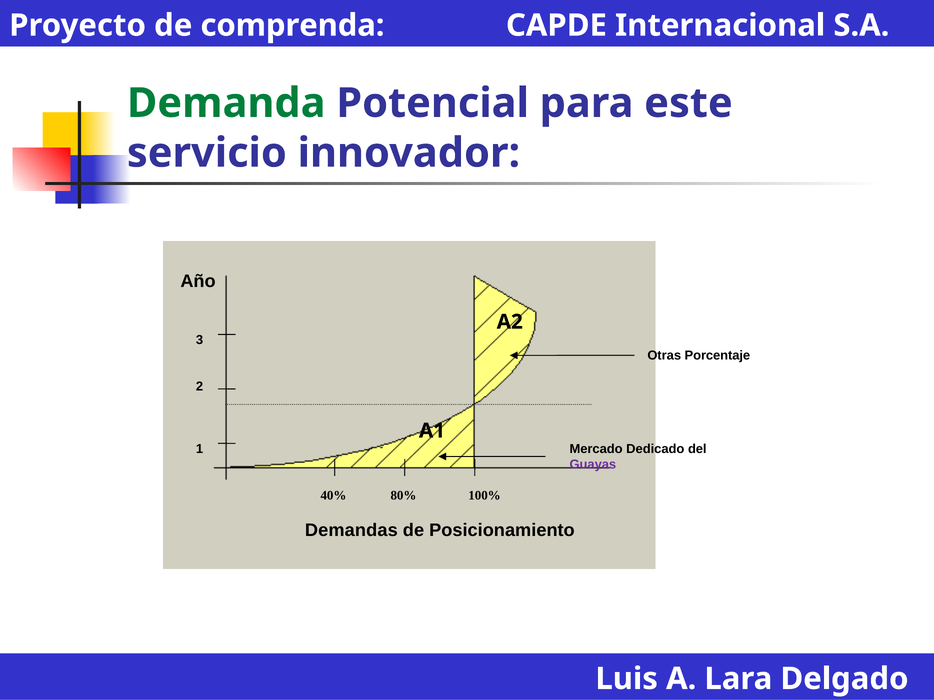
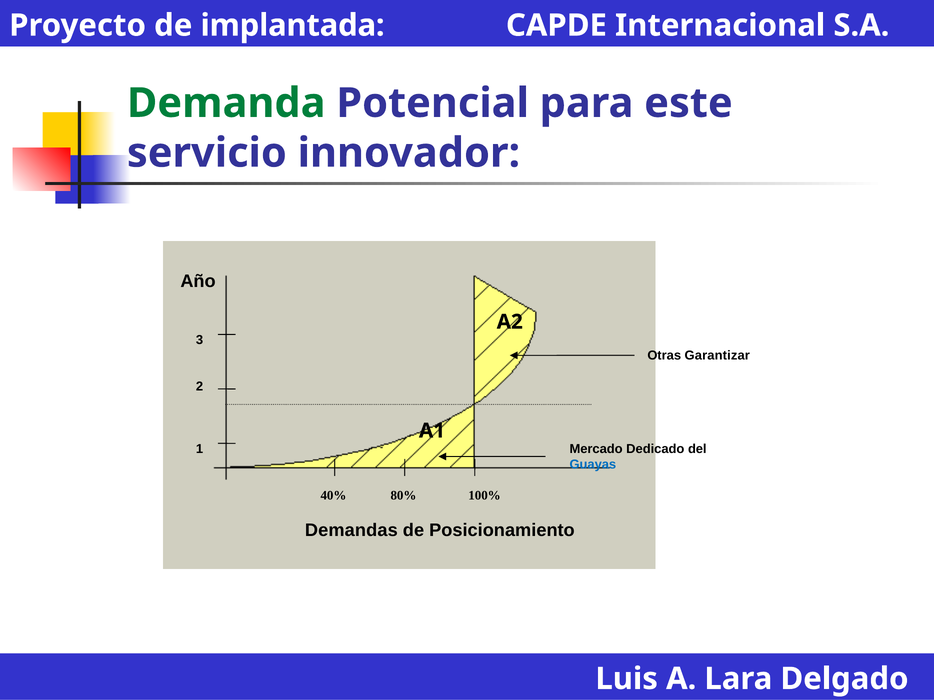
comprenda: comprenda -> implantada
Porcentaje: Porcentaje -> Garantizar
Guayas colour: purple -> blue
